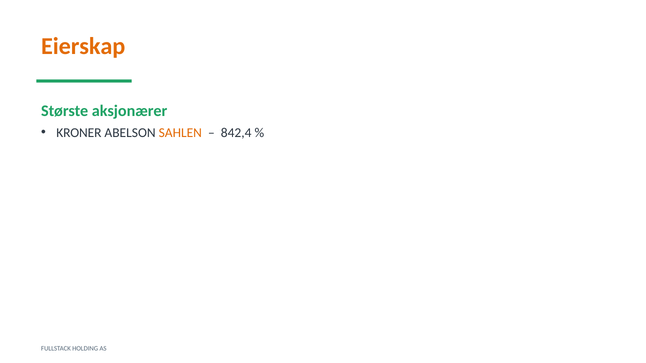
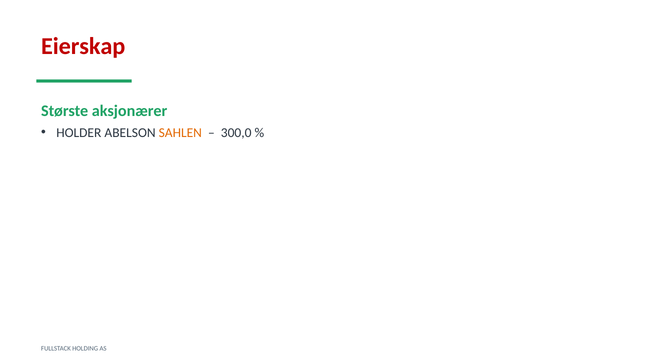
Eierskap colour: orange -> red
KRONER: KRONER -> HOLDER
842,4: 842,4 -> 300,0
